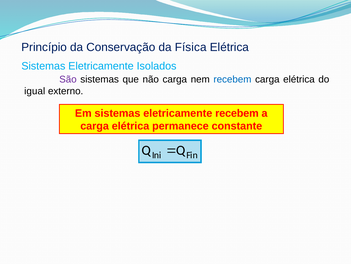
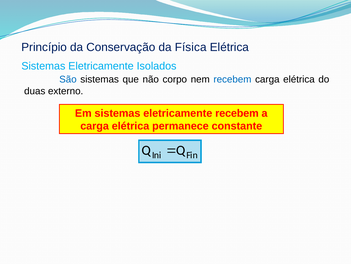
São colour: purple -> blue
não carga: carga -> corpo
igual: igual -> duas
